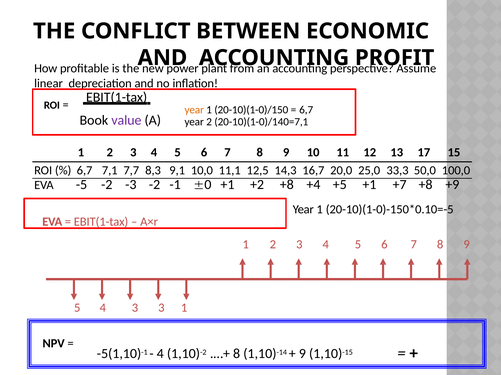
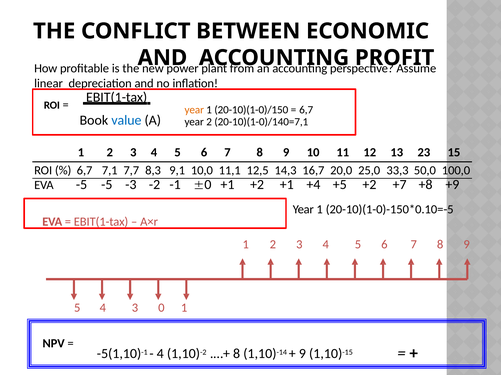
value colour: purple -> blue
17: 17 -> 23
-5 -2: -2 -> -5
+2 +8: +8 -> +1
+5 +1: +1 -> +2
3 3: 3 -> 0
